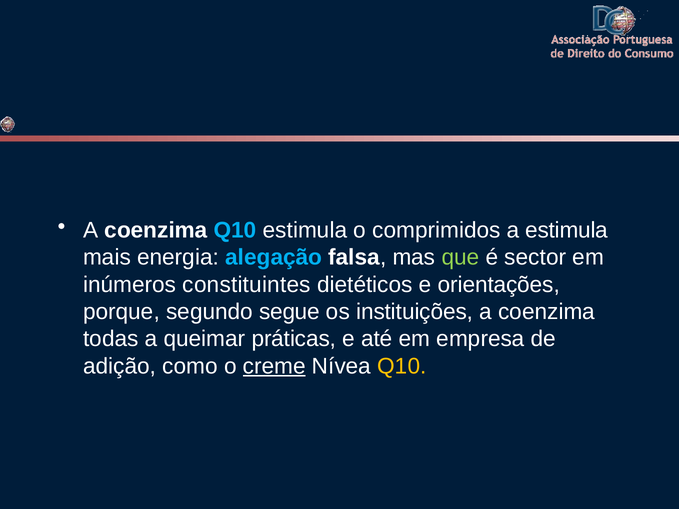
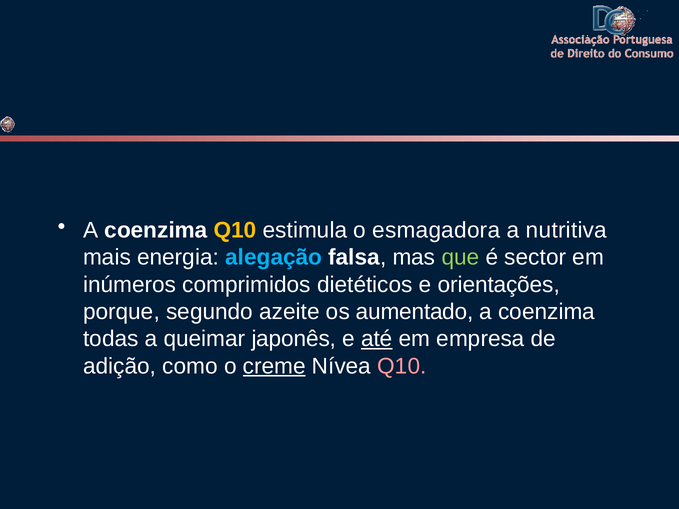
Q10 at (235, 230) colour: light blue -> yellow
comprimidos: comprimidos -> esmagadora
a estimula: estimula -> nutritiva
constituintes: constituintes -> comprimidos
segue: segue -> azeite
instituições: instituições -> aumentado
práticas: práticas -> japonês
até underline: none -> present
Q10 at (402, 366) colour: yellow -> pink
